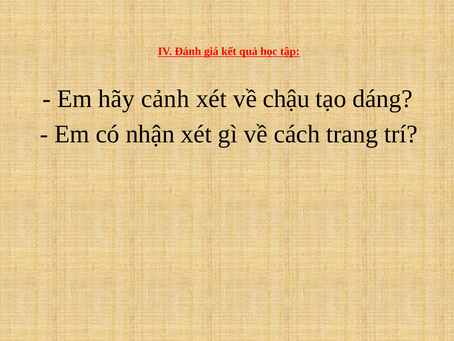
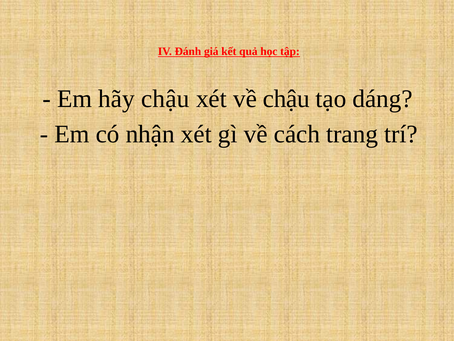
hãy cảnh: cảnh -> chậu
